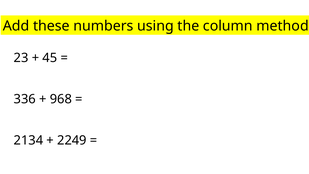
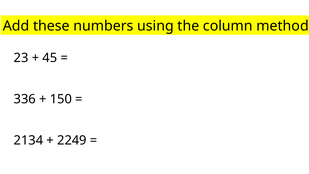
968: 968 -> 150
